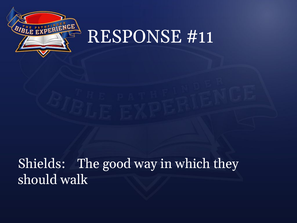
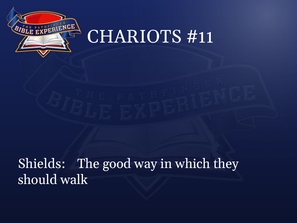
RESPONSE: RESPONSE -> CHARIOTS
